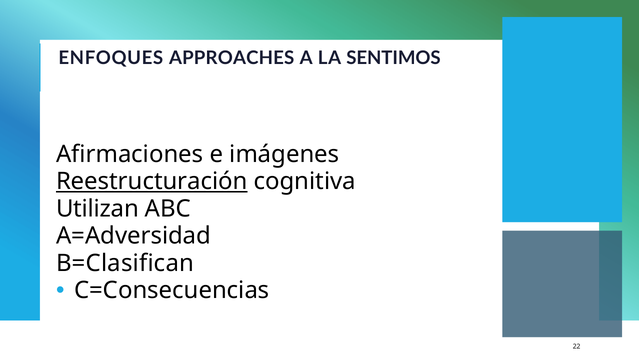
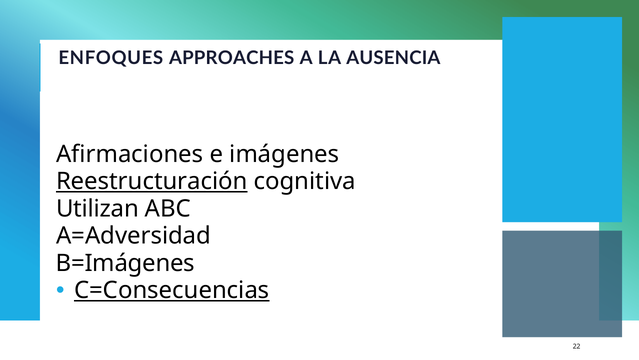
SENTIMOS: SENTIMOS -> AUSENCIA
B=Clasifican: B=Clasifican -> B=Imágenes
C=Consecuencias underline: none -> present
